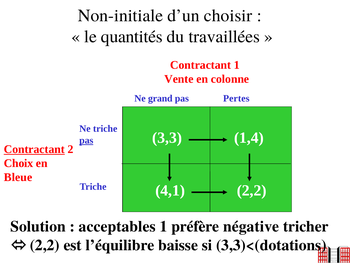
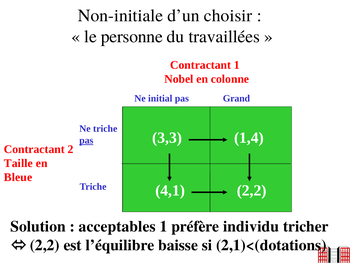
quantités: quantités -> personne
Vente: Vente -> Nobel
grand: grand -> initial
Pertes: Pertes -> Grand
Contractant at (34, 149) underline: present -> none
Choix: Choix -> Taille
négative: négative -> individu
3,3)<(dotations: 3,3)<(dotations -> 2,1)<(dotations
